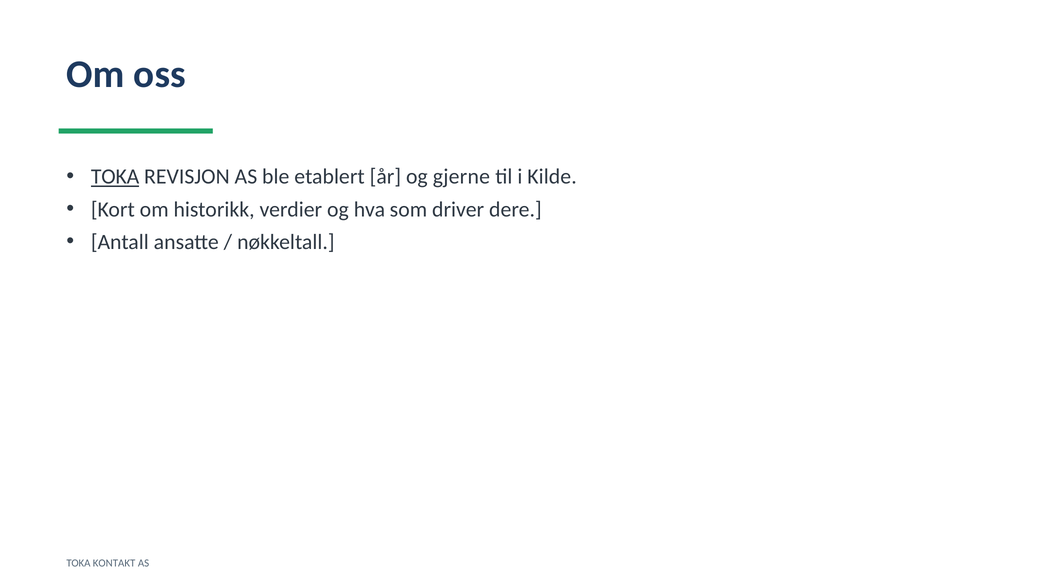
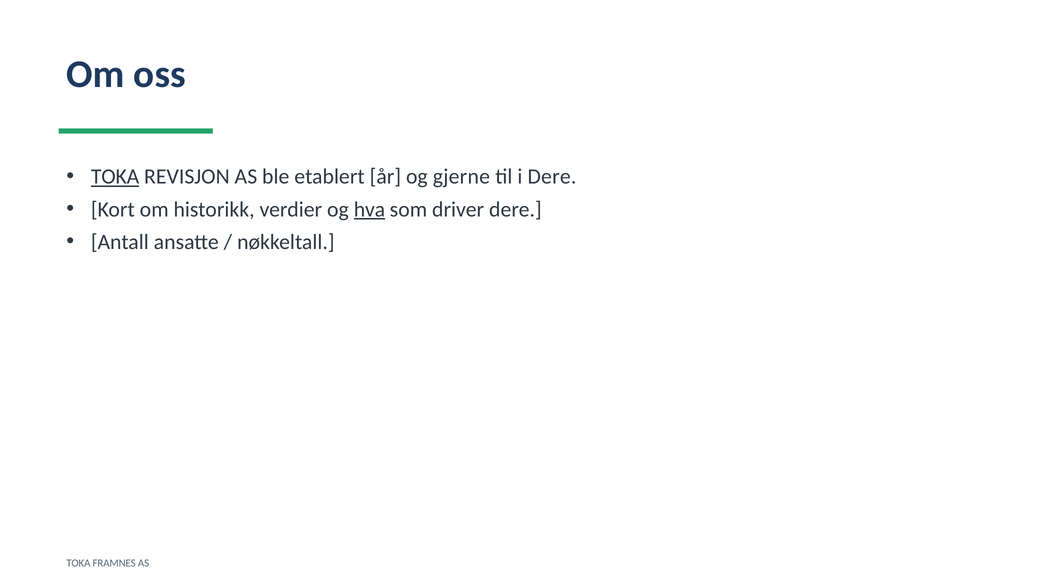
i Kilde: Kilde -> Dere
hva underline: none -> present
KONTAKT: KONTAKT -> FRAMNES
